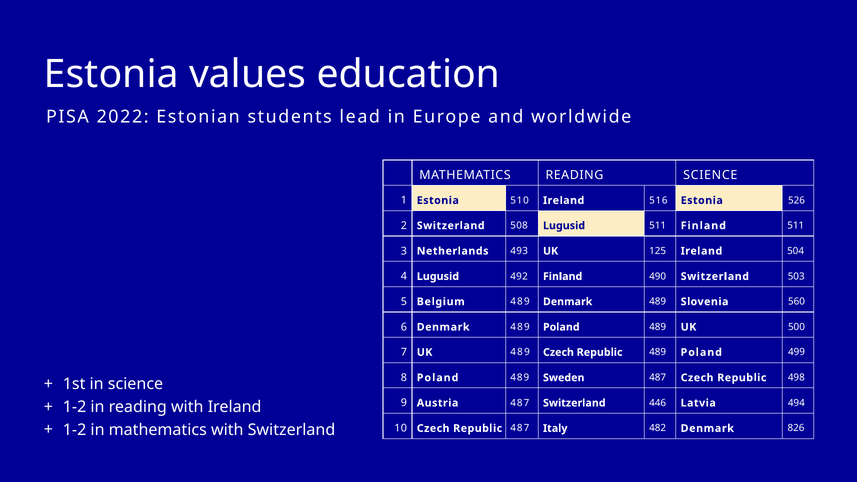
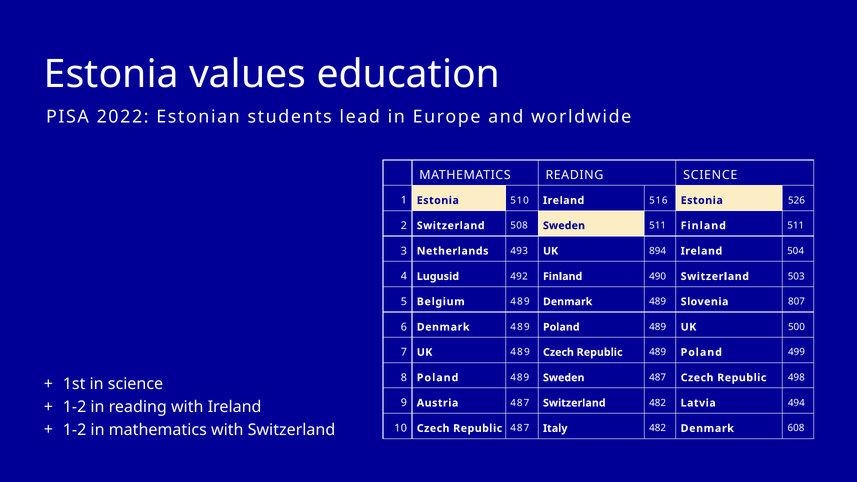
508 Lugusid: Lugusid -> Sweden
125: 125 -> 894
560: 560 -> 807
Switzerland 446: 446 -> 482
826: 826 -> 608
